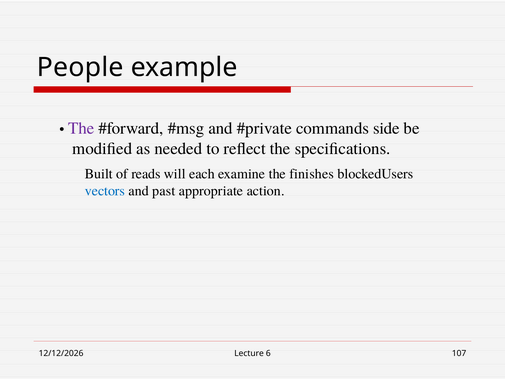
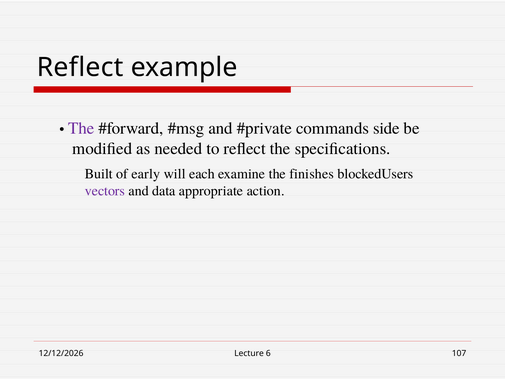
People at (80, 67): People -> Reflect
reads: reads -> early
vectors colour: blue -> purple
past: past -> data
